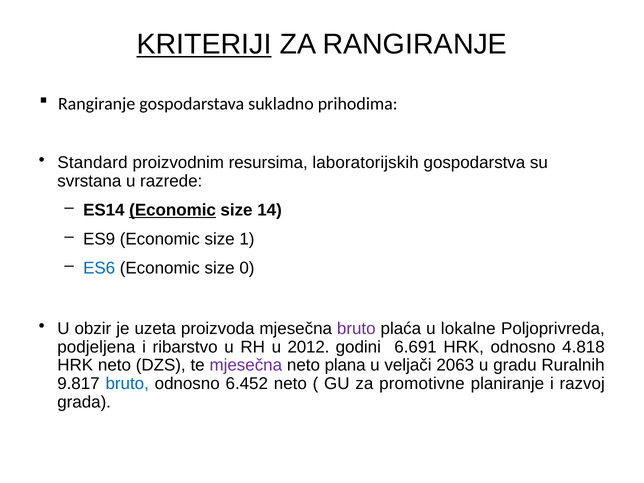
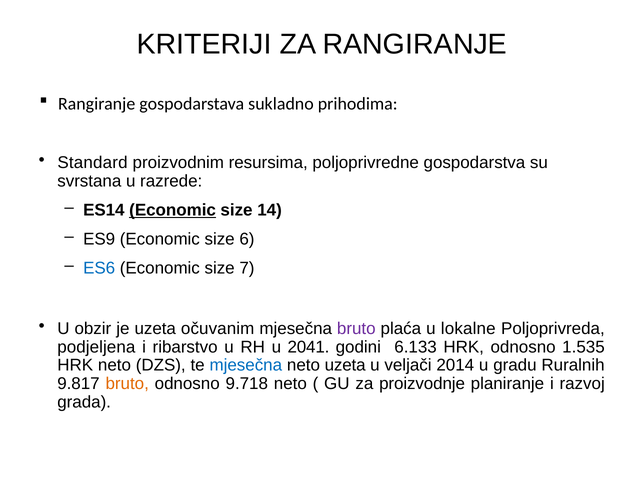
KRITERIJI underline: present -> none
laboratorijskih: laboratorijskih -> poljoprivredne
1: 1 -> 6
0: 0 -> 7
proizvoda: proizvoda -> očuvanim
2012: 2012 -> 2041
6.691: 6.691 -> 6.133
4.818: 4.818 -> 1.535
mjesečna at (246, 365) colour: purple -> blue
neto plana: plana -> uzeta
2063: 2063 -> 2014
bruto at (127, 384) colour: blue -> orange
6.452: 6.452 -> 9.718
promotivne: promotivne -> proizvodnje
